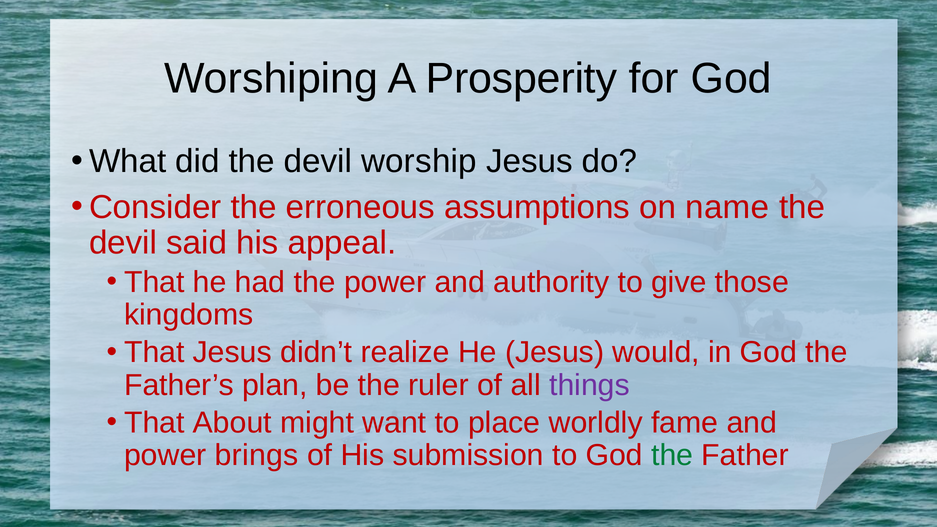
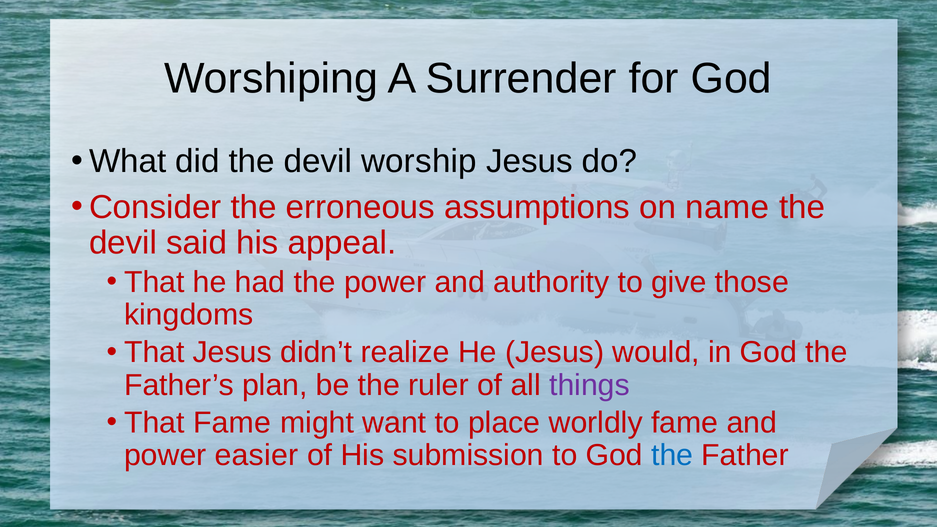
Prosperity: Prosperity -> Surrender
That About: About -> Fame
brings: brings -> easier
the at (672, 455) colour: green -> blue
